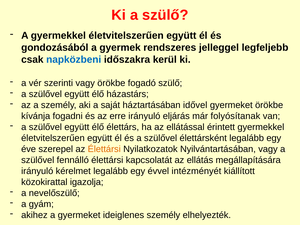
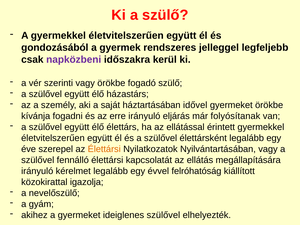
napközbeni colour: blue -> purple
intézményét: intézményét -> felróhatóság
ideiglenes személy: személy -> szülővel
